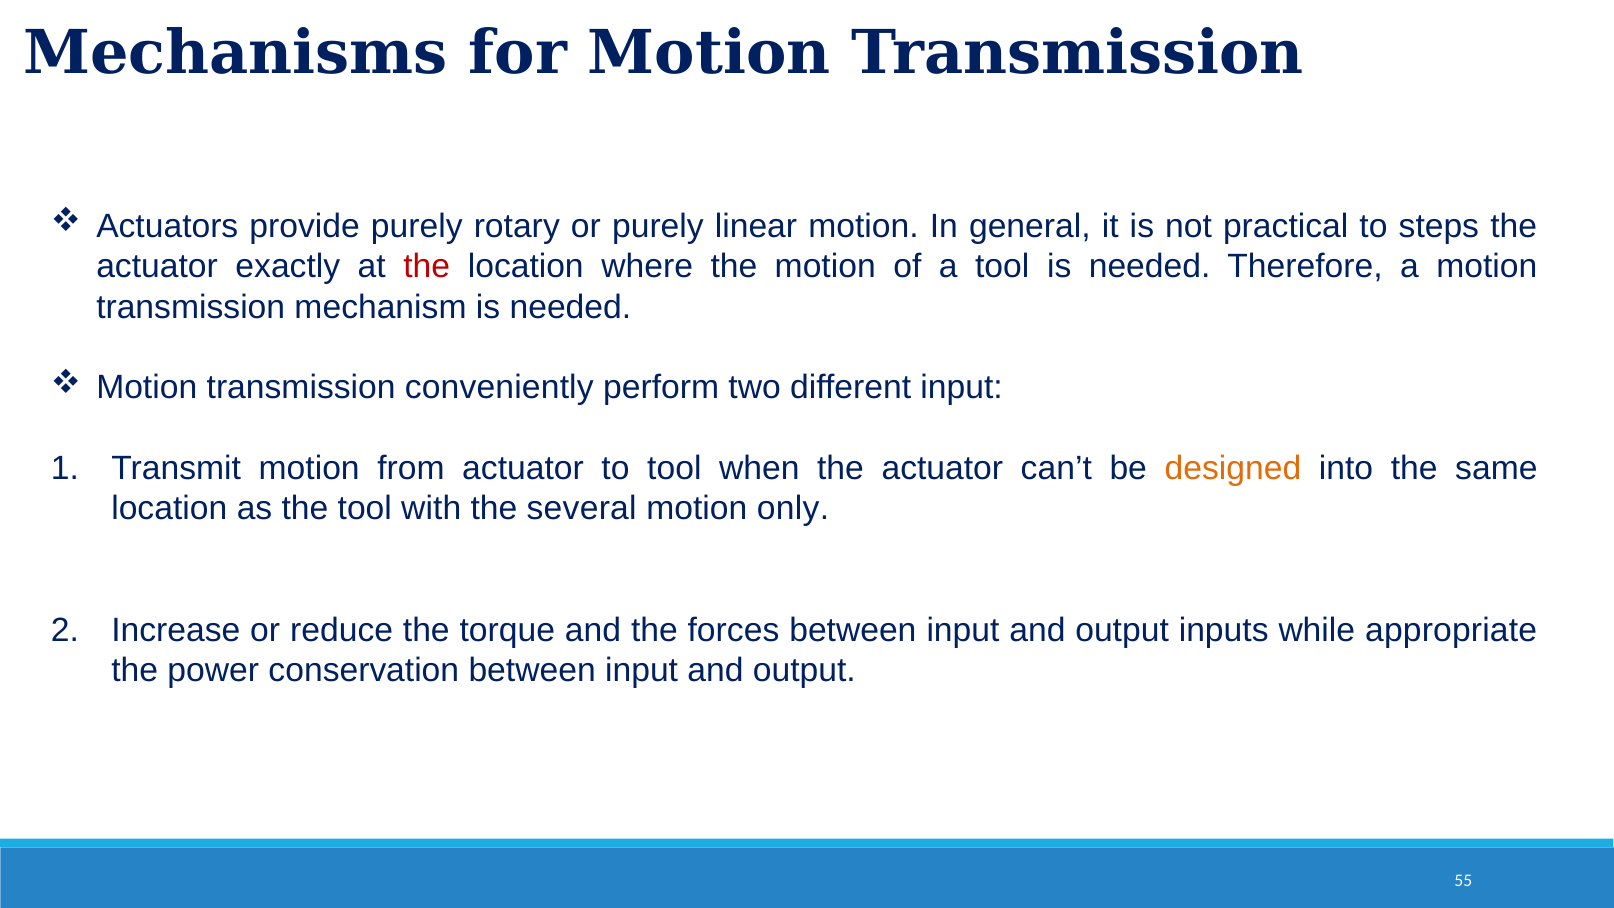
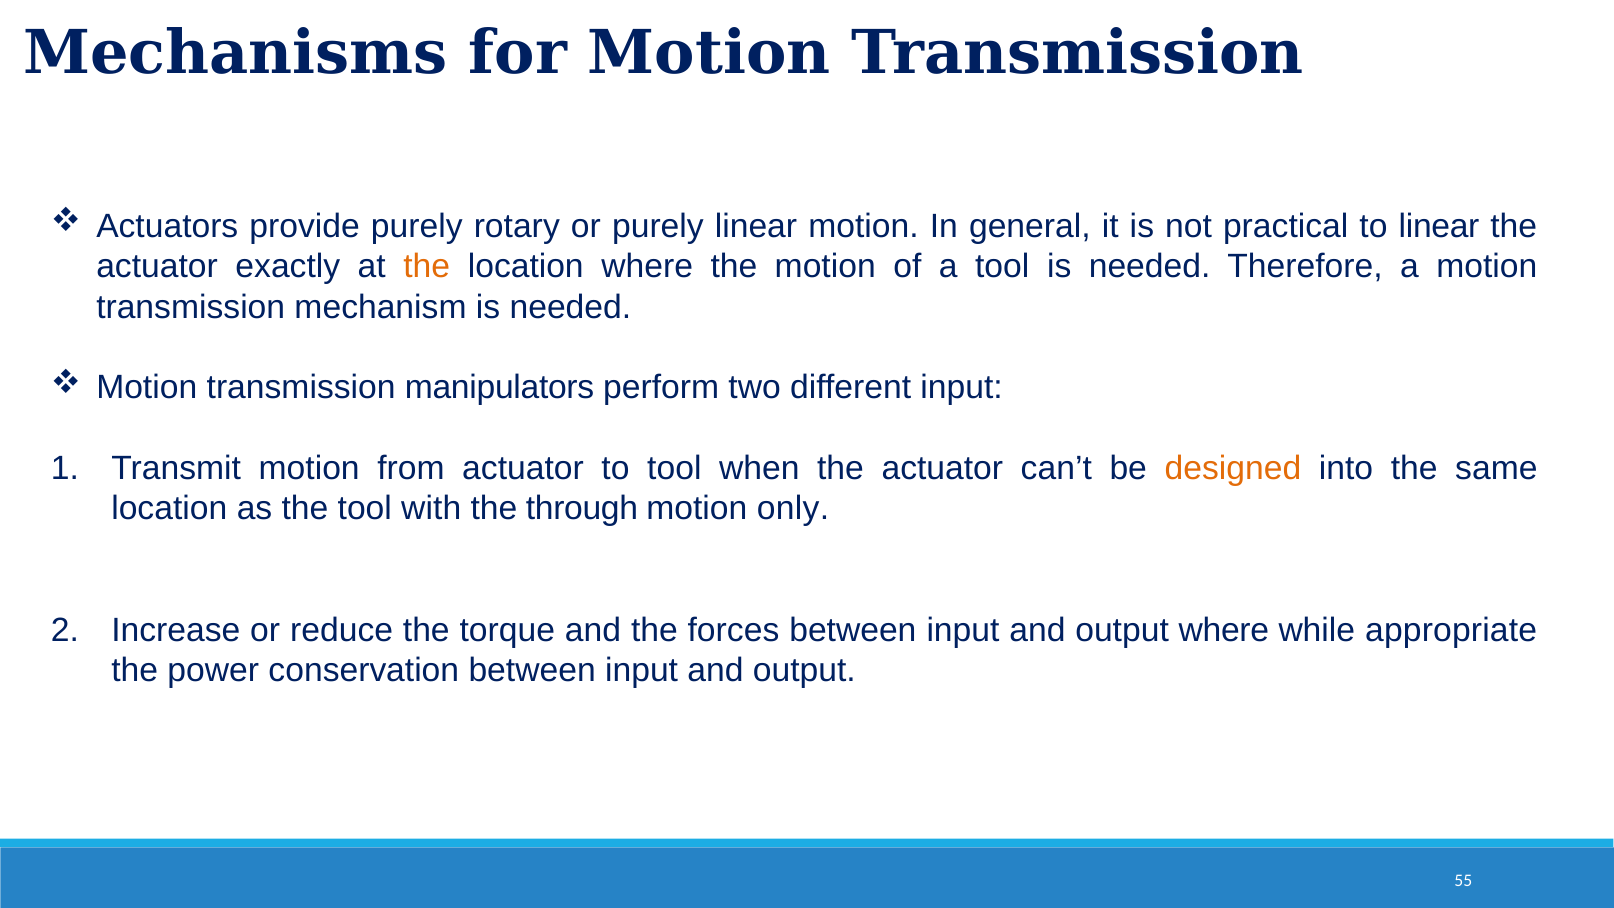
to steps: steps -> linear
the at (427, 267) colour: red -> orange
conveniently: conveniently -> manipulators
several: several -> through
output inputs: inputs -> where
